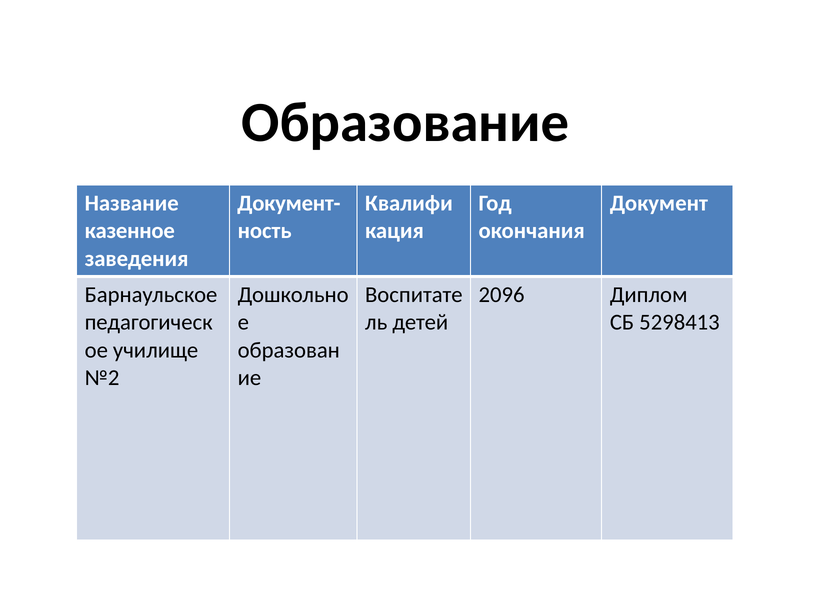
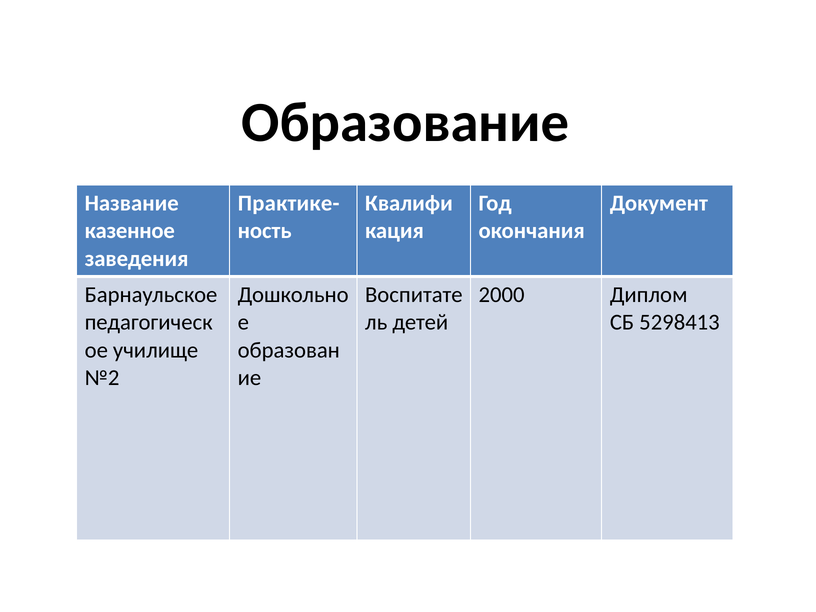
Документ-: Документ- -> Практике-
2096: 2096 -> 2000
